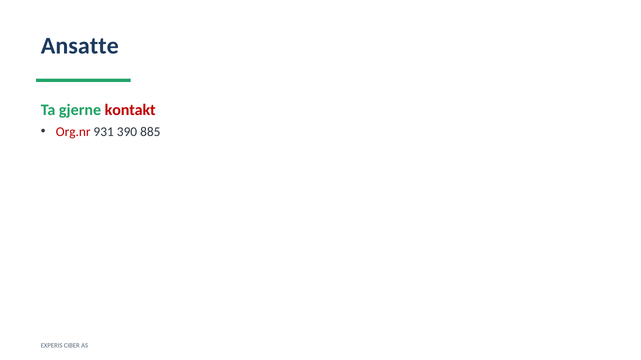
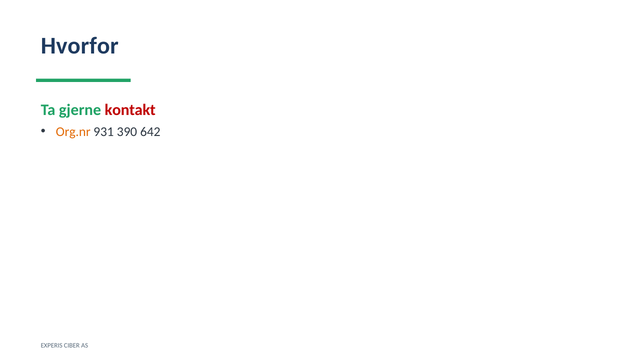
Ansatte: Ansatte -> Hvorfor
Org.nr colour: red -> orange
885: 885 -> 642
